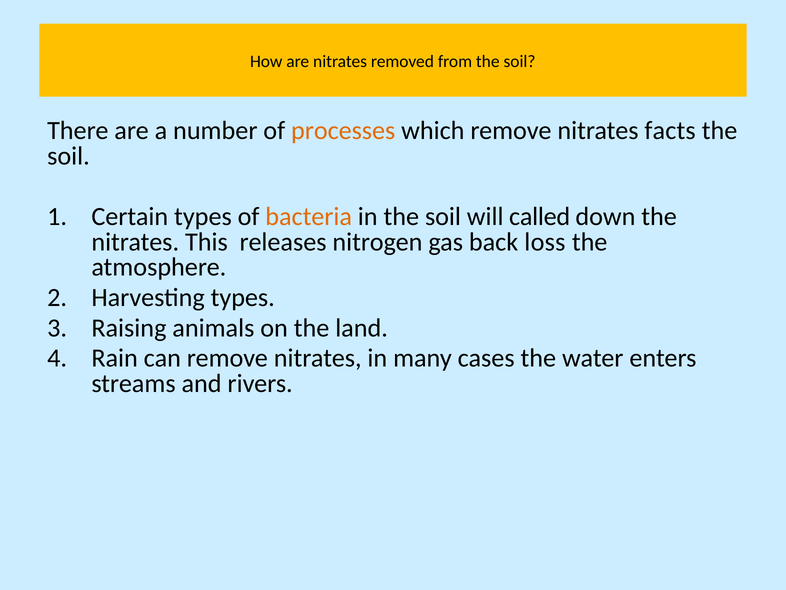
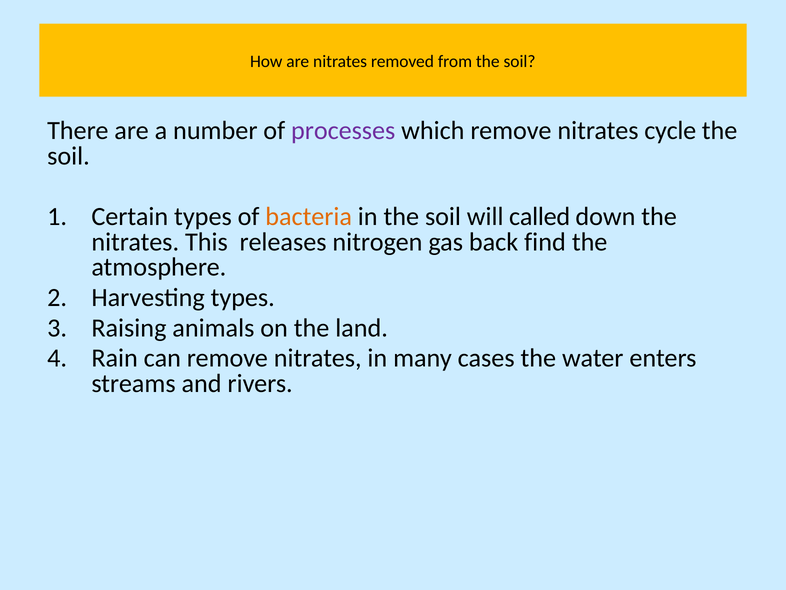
processes colour: orange -> purple
facts: facts -> cycle
loss: loss -> find
